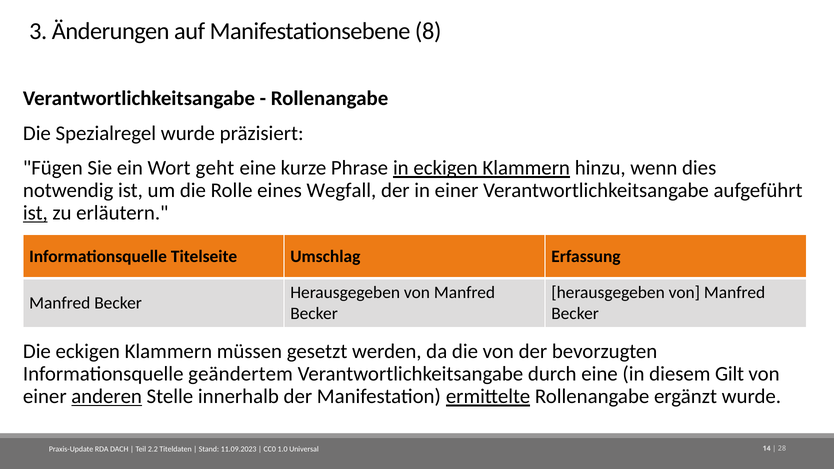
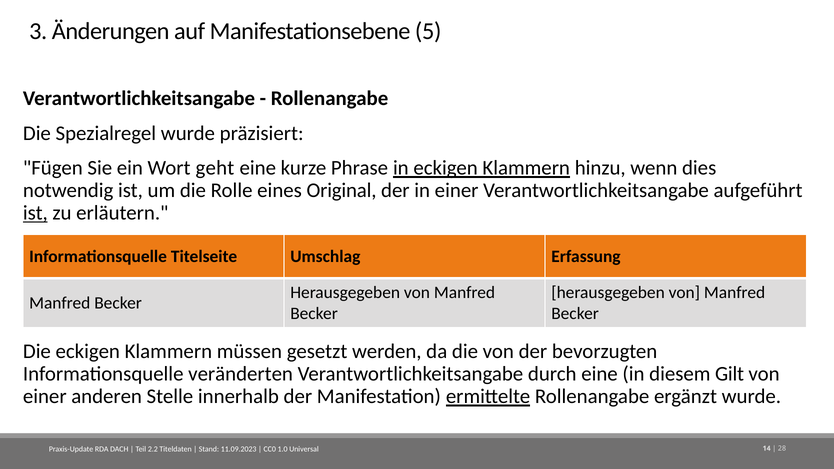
8: 8 -> 5
Wegfall: Wegfall -> Original
geändertem: geändertem -> veränderten
anderen underline: present -> none
